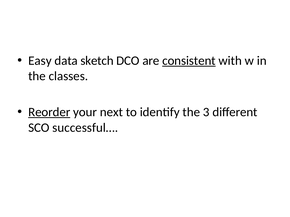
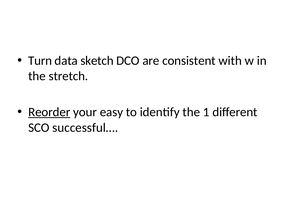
Easy: Easy -> Turn
consistent underline: present -> none
classes: classes -> stretch
next: next -> easy
3: 3 -> 1
